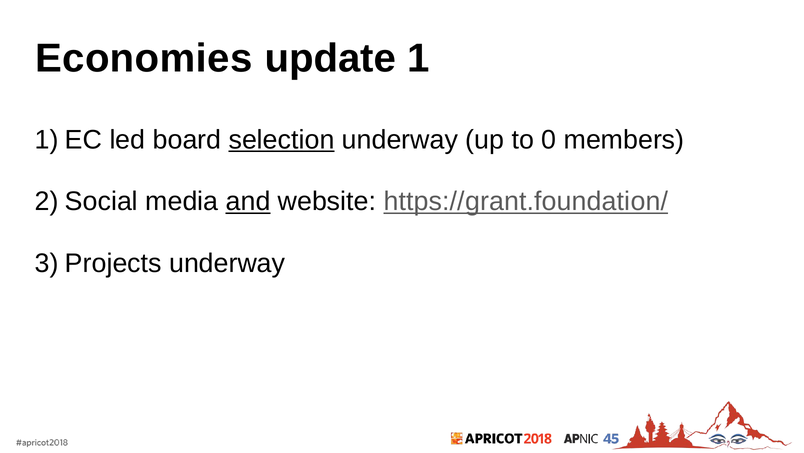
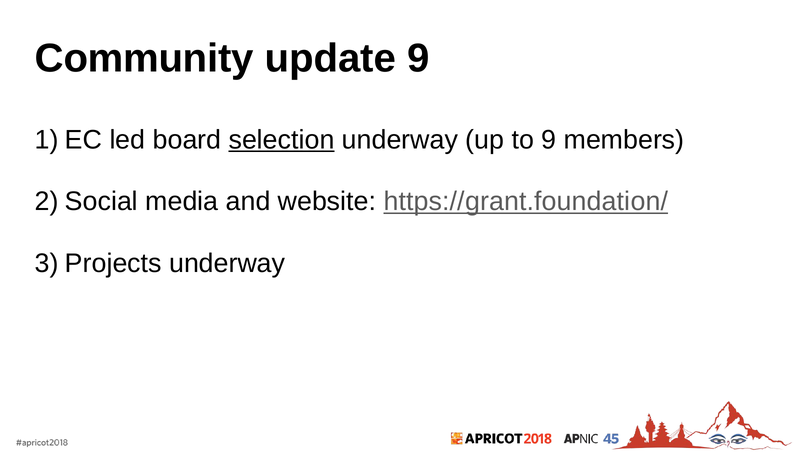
Economies: Economies -> Community
update 1: 1 -> 9
to 0: 0 -> 9
and underline: present -> none
